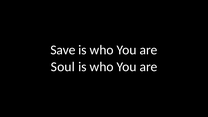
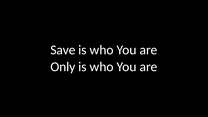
Soul: Soul -> Only
